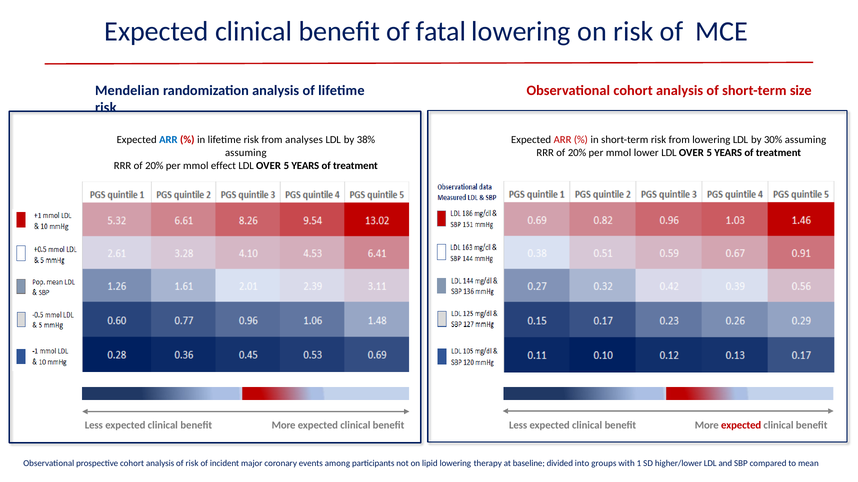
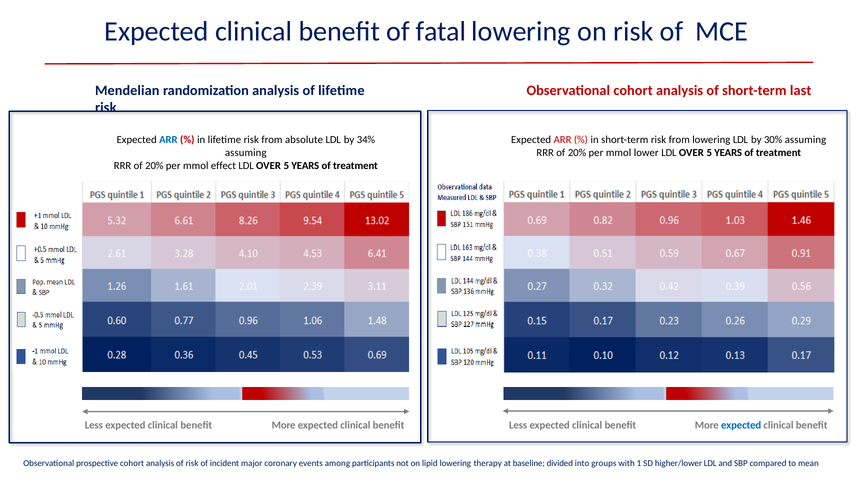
size: size -> last
analyses: analyses -> absolute
38%: 38% -> 34%
expected at (741, 426) colour: red -> blue
